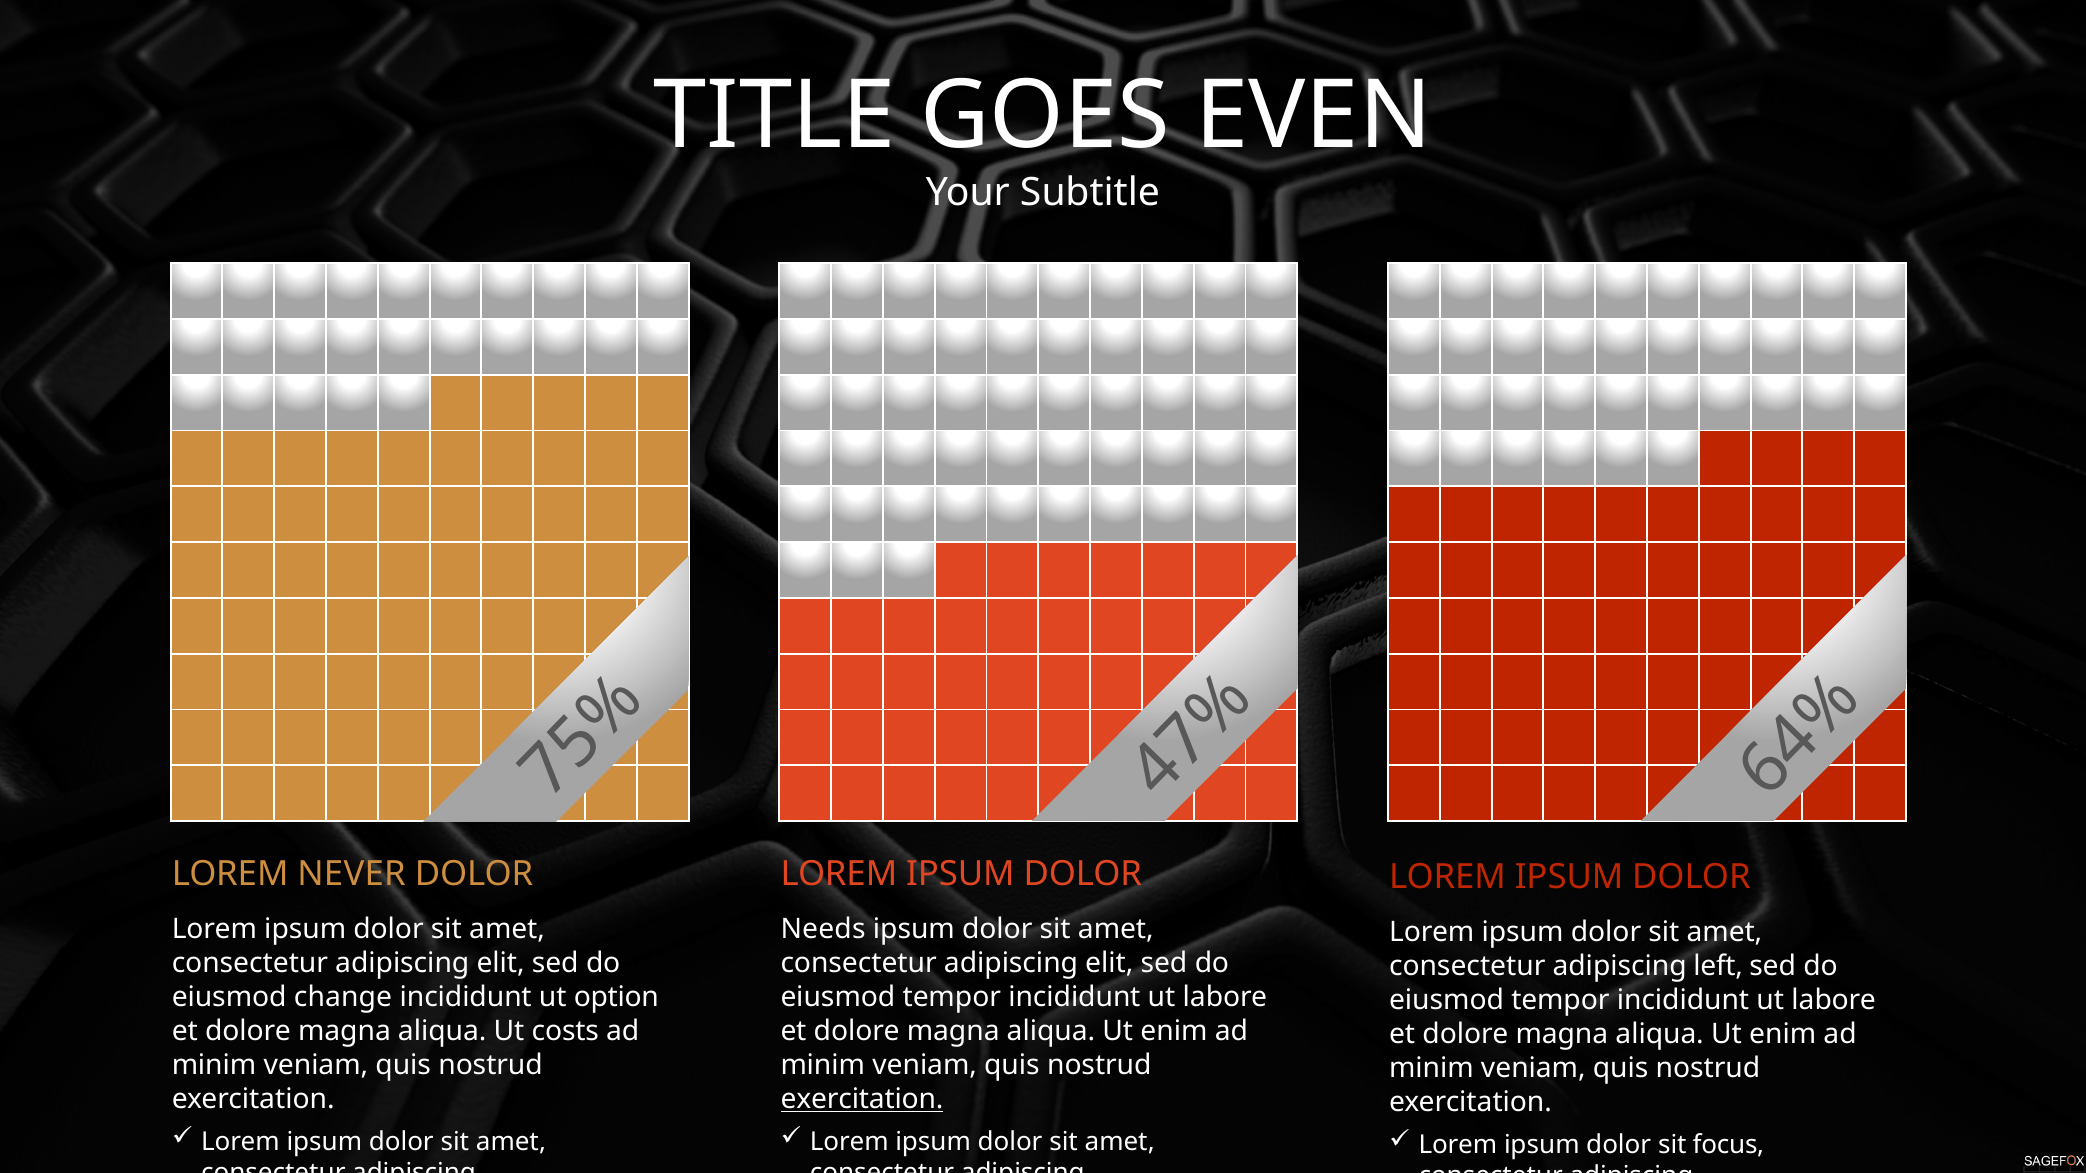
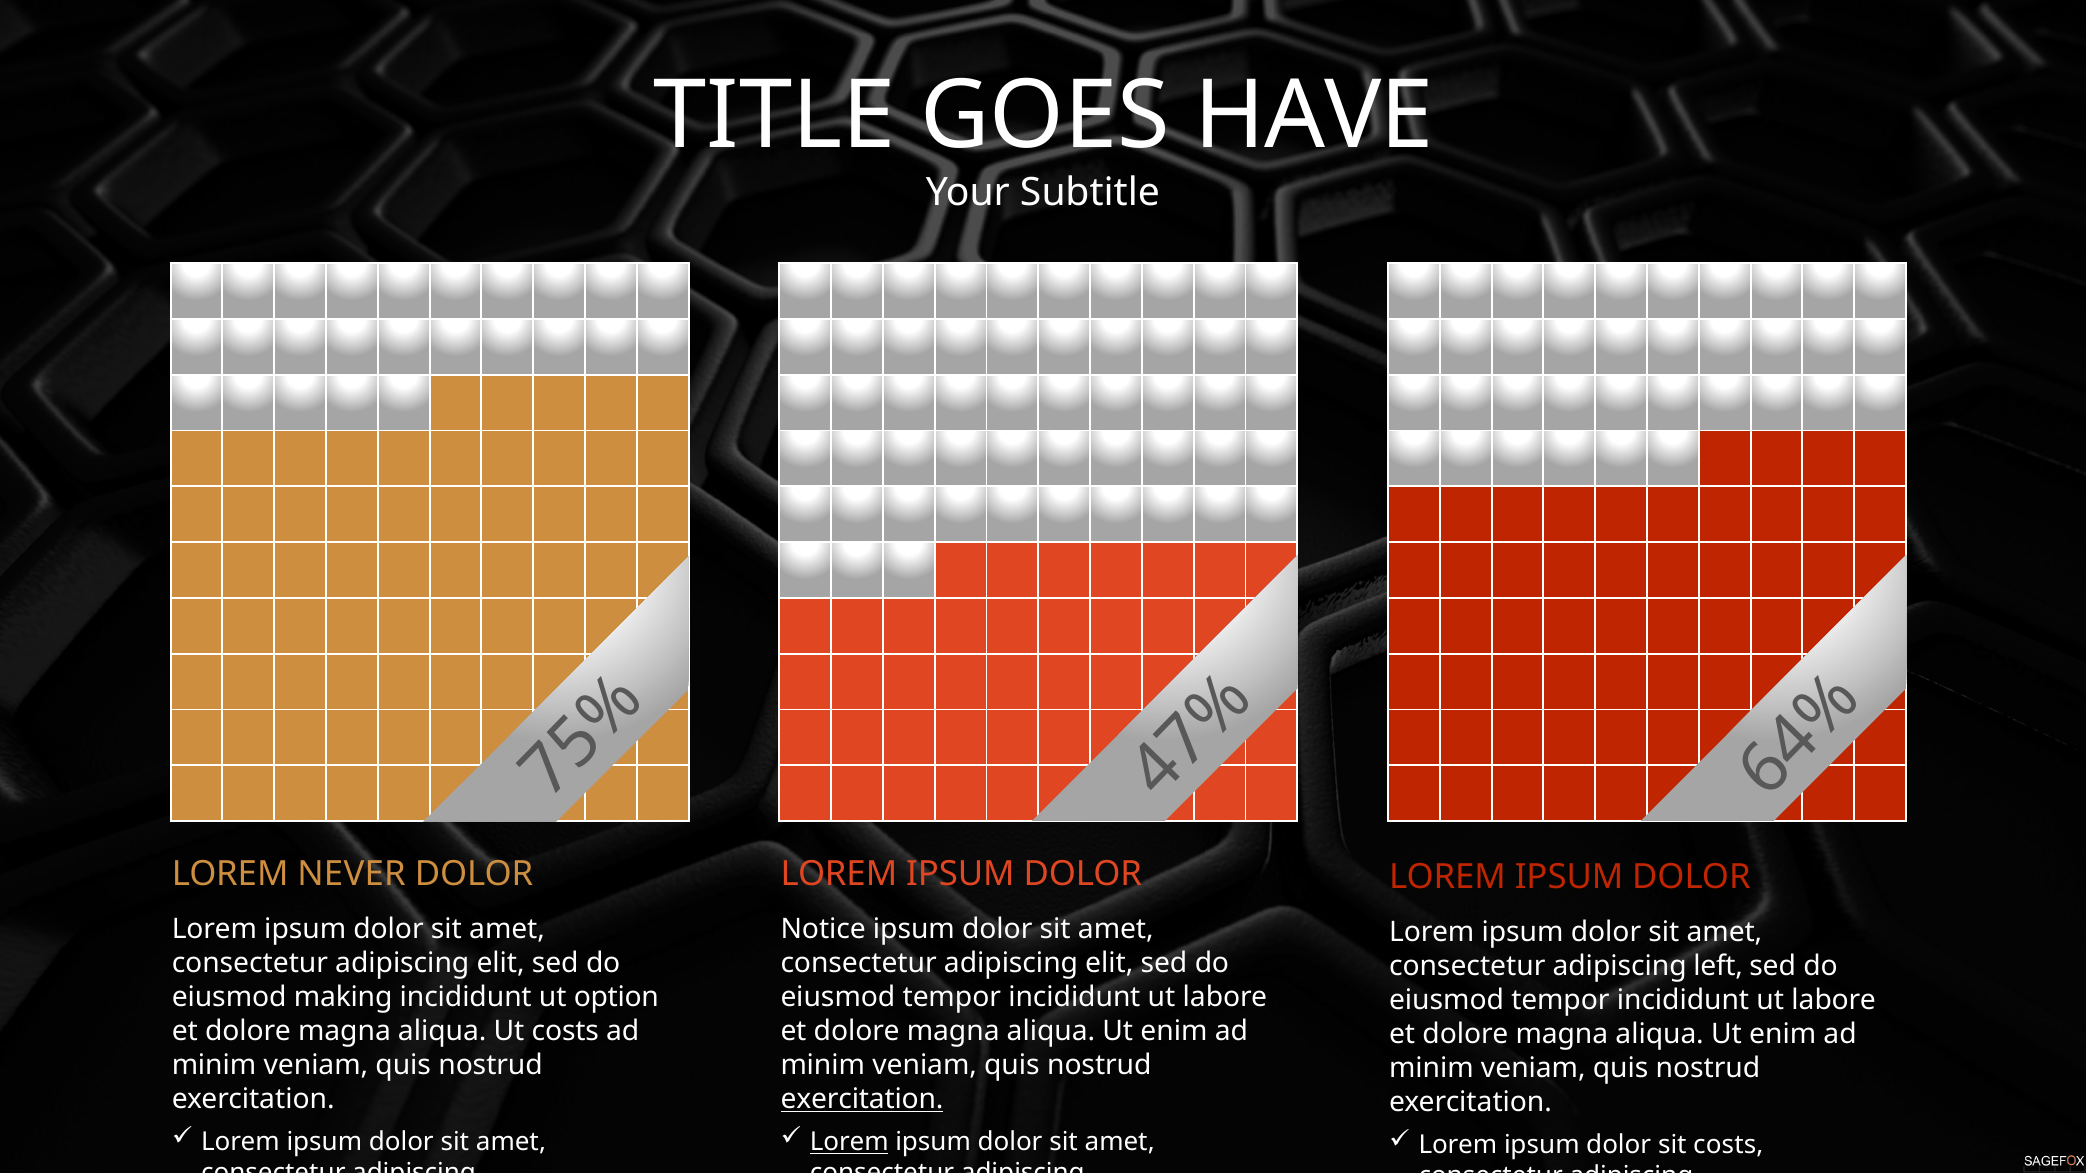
EVEN: EVEN -> HAVE
Needs: Needs -> Notice
change: change -> making
Lorem at (849, 1142) underline: none -> present
sit focus: focus -> costs
